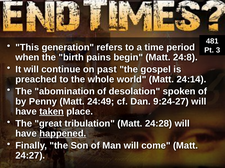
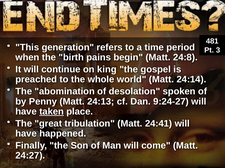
past: past -> king
24:49: 24:49 -> 24:13
24:28: 24:28 -> 24:41
happened underline: present -> none
